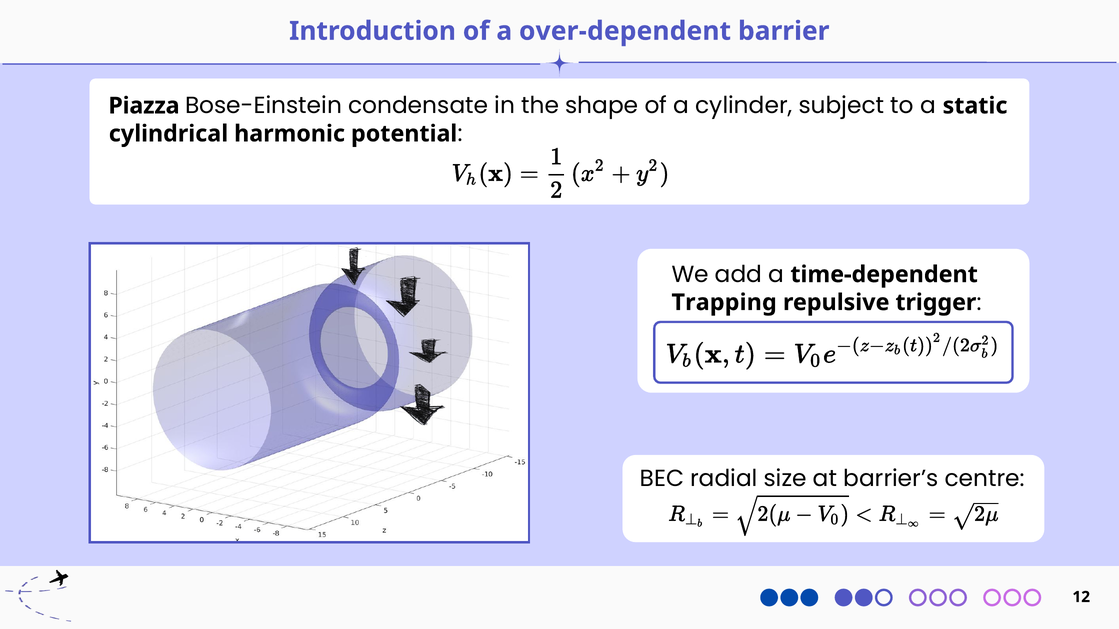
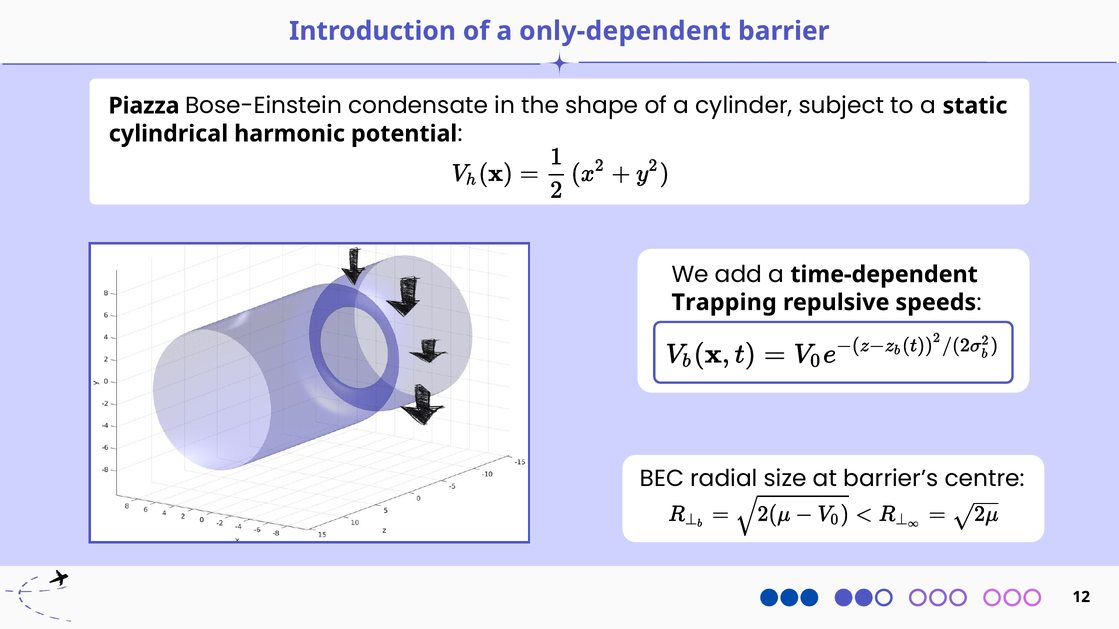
over-dependent: over-dependent -> only-dependent
trigger: trigger -> speeds
